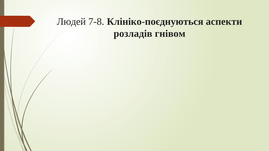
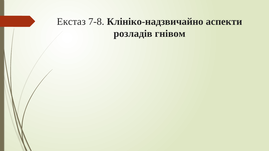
Людей: Людей -> Екстаз
Клініко-поєднуються: Клініко-поєднуються -> Клініко-надзвичайно
